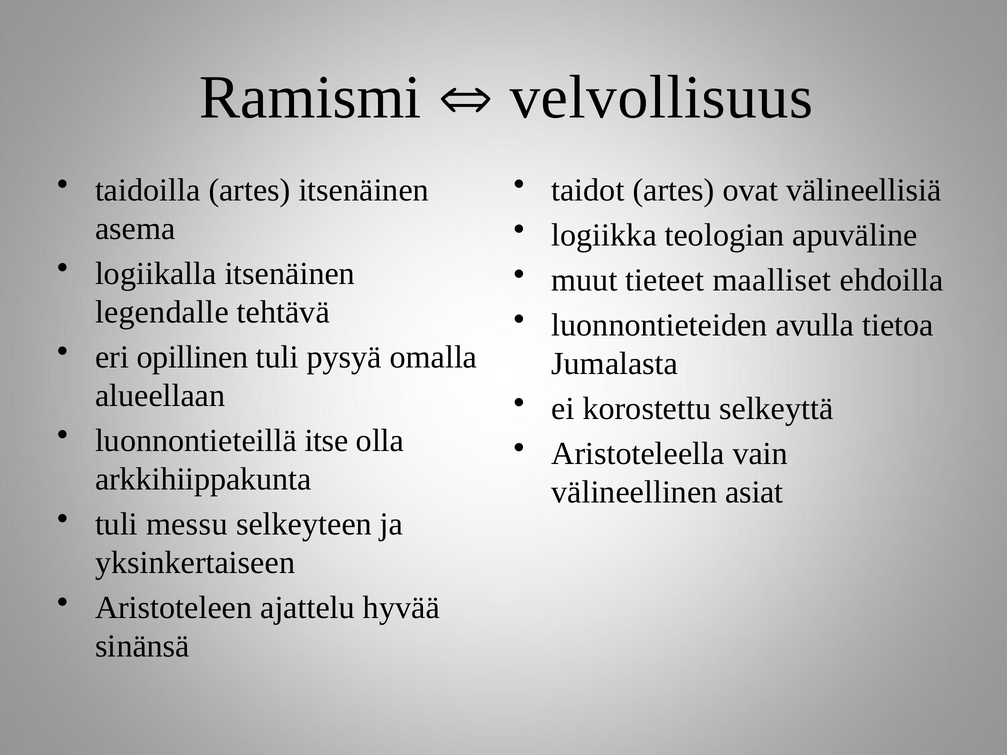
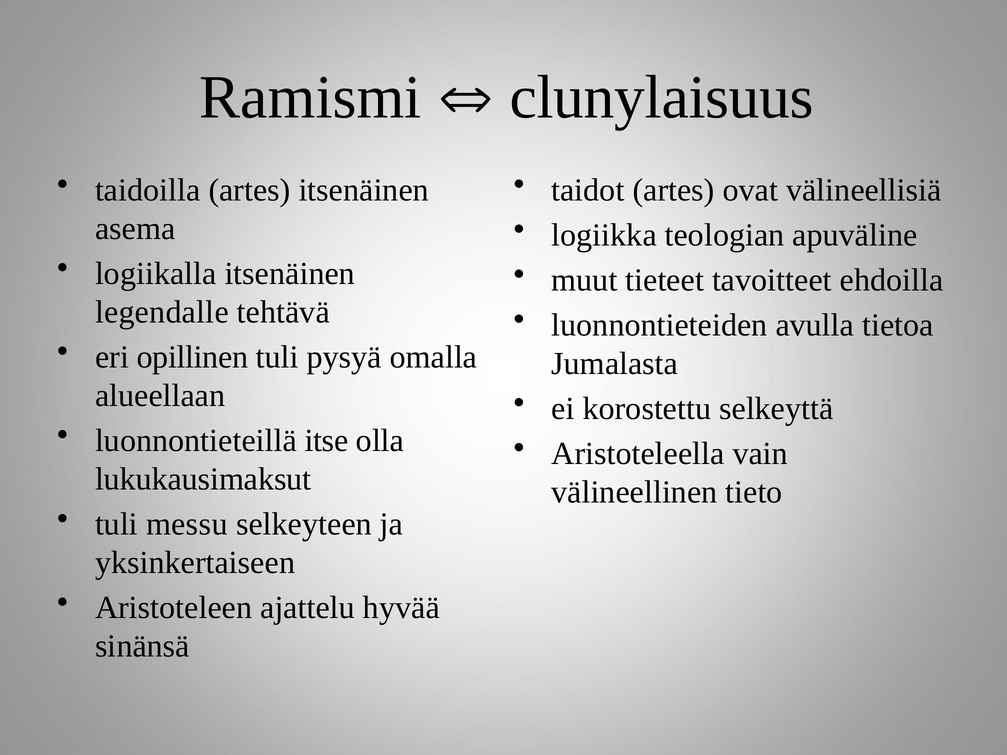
velvollisuus: velvollisuus -> clunylaisuus
maalliset: maalliset -> tavoitteet
arkkihiippakunta: arkkihiippakunta -> lukukausimaksut
asiat: asiat -> tieto
